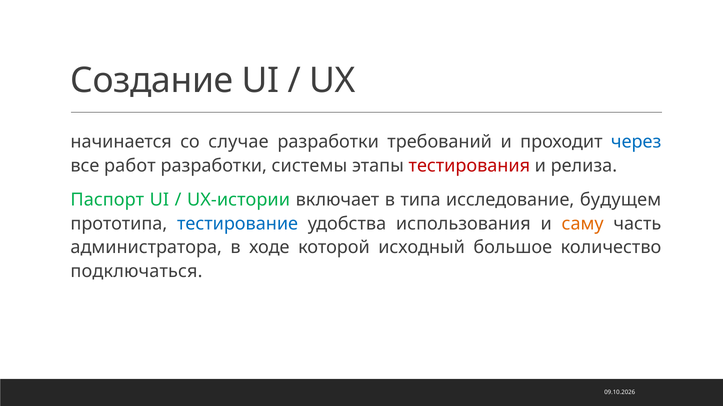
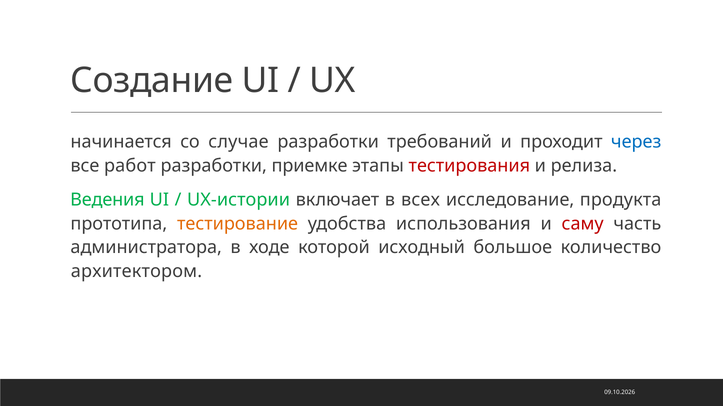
системы: системы -> приемке
Паспорт: Паспорт -> Ведения
типа: типа -> всех
будущем: будущем -> продукта
тестирование colour: blue -> orange
саму colour: orange -> red
подключаться: подключаться -> архитектором
